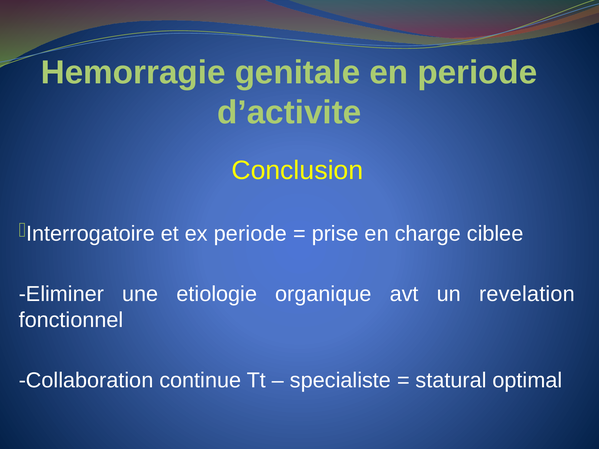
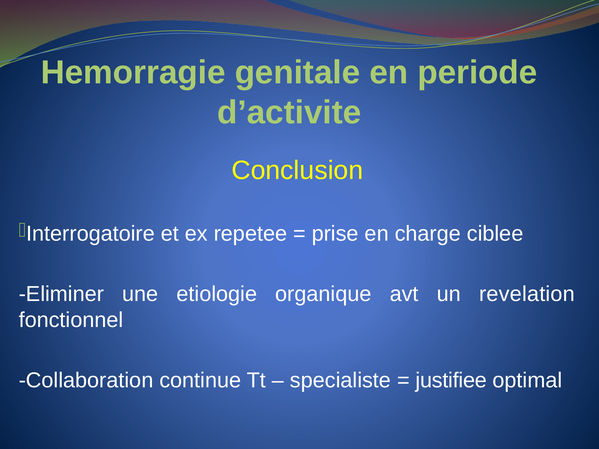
ex periode: periode -> repetee
statural: statural -> justifiee
